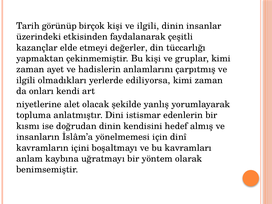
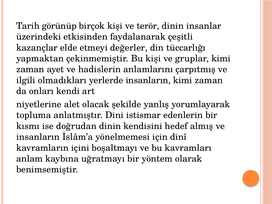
kişi ve ilgili: ilgili -> terör
yerlerde ediliyorsa: ediliyorsa -> insanların
